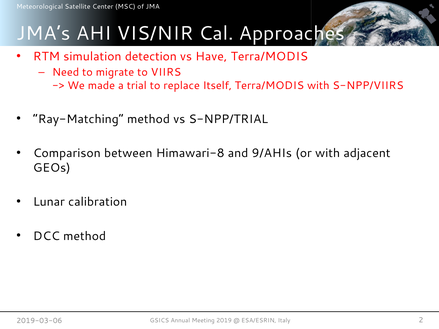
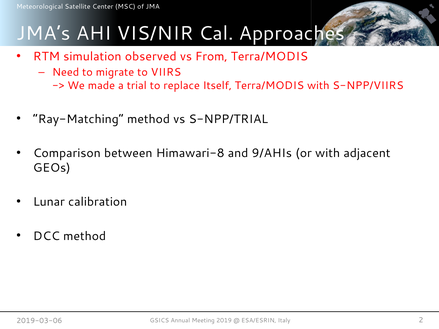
detection: detection -> observed
Have: Have -> From
